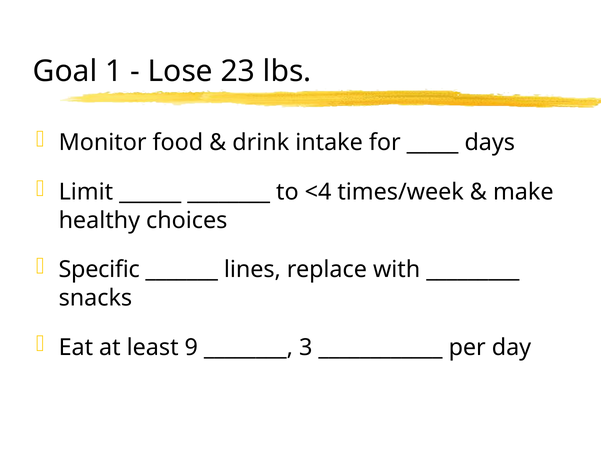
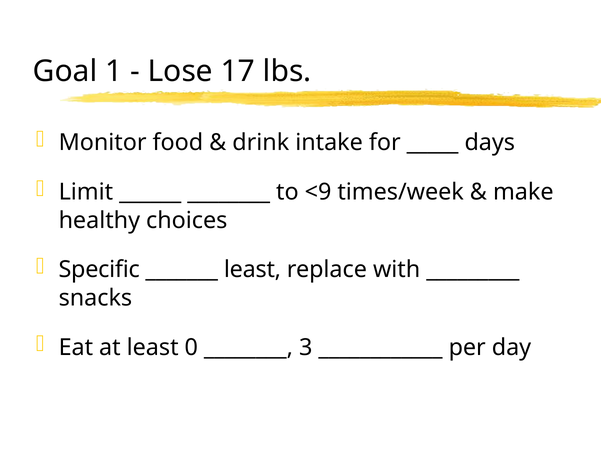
23: 23 -> 17
<4: <4 -> <9
lines at (252, 270): lines -> least
9: 9 -> 0
